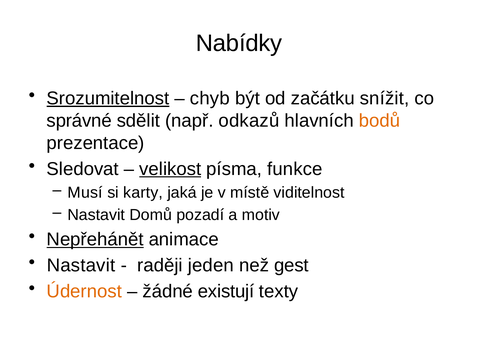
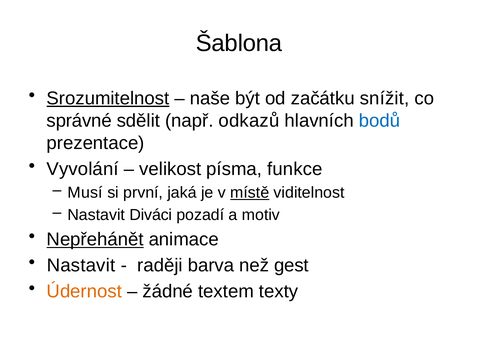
Nabídky: Nabídky -> Šablona
chyb: chyb -> naše
bodů colour: orange -> blue
Sledovat: Sledovat -> Vyvolání
velikost underline: present -> none
karty: karty -> první
místě underline: none -> present
Domů: Domů -> Diváci
jeden: jeden -> barva
existují: existují -> textem
